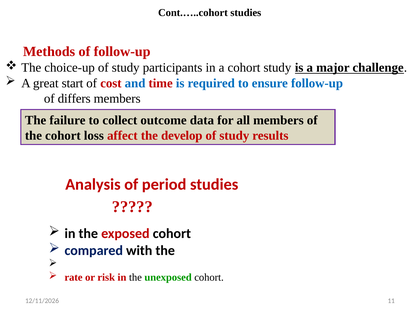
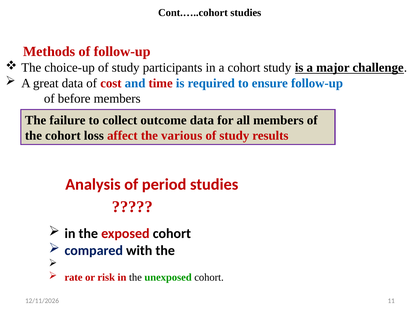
great start: start -> data
differs: differs -> before
develop: develop -> various
